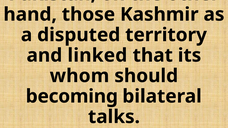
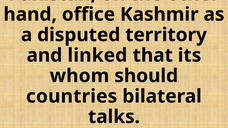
those: those -> office
becoming: becoming -> countries
